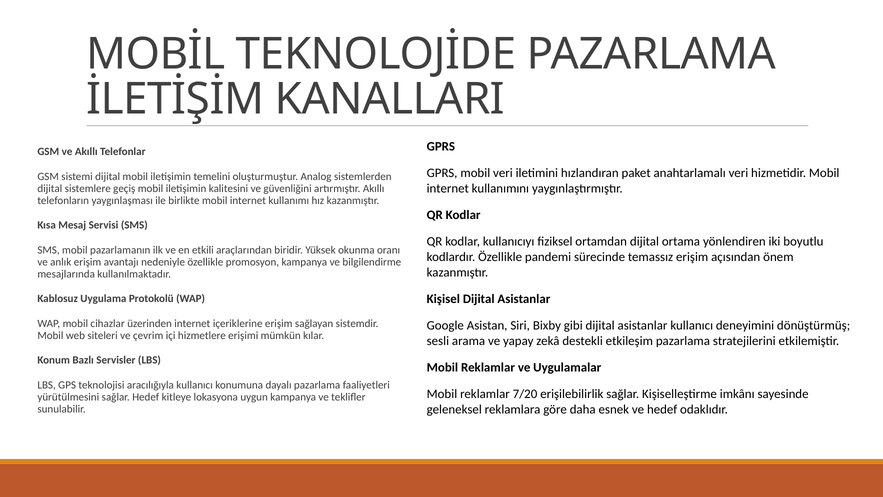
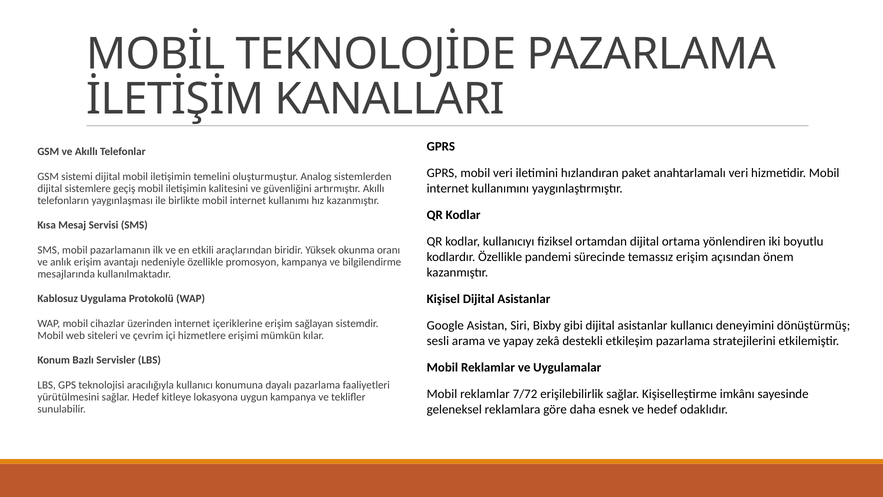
7/20: 7/20 -> 7/72
